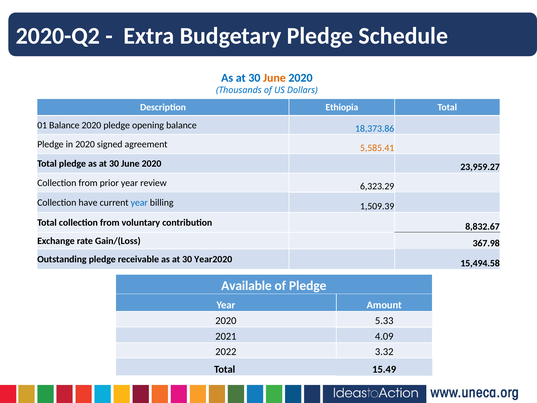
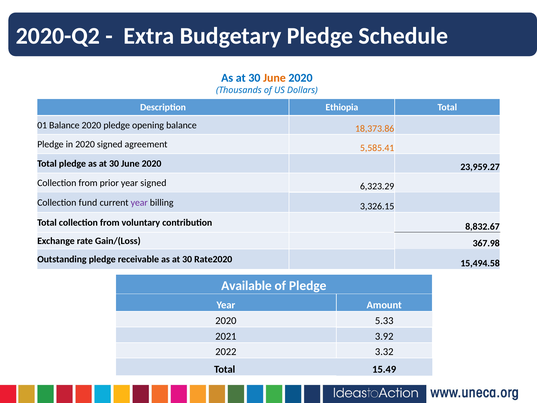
18,373.86 colour: blue -> orange
year review: review -> signed
have: have -> fund
year at (139, 202) colour: blue -> purple
1,509.39: 1,509.39 -> 3,326.15
Year2020: Year2020 -> Rate2020
4.09: 4.09 -> 3.92
